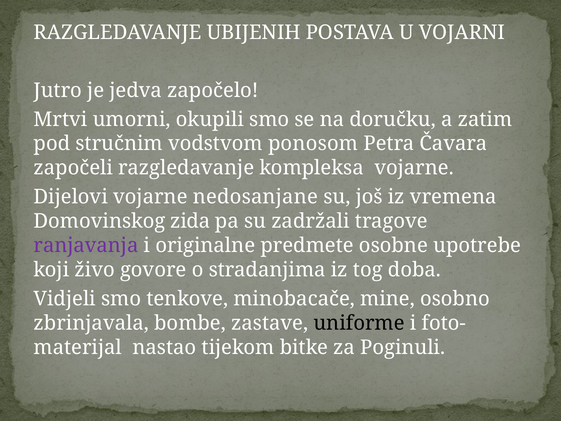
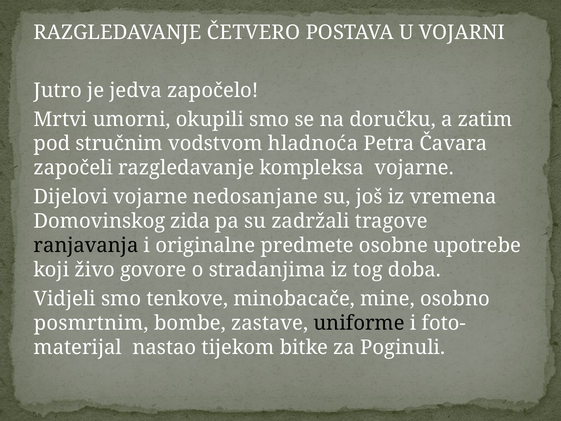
UBIJENIH: UBIJENIH -> ČETVERO
ponosom: ponosom -> hladnoća
ranjavanja colour: purple -> black
zbrinjavala: zbrinjavala -> posmrtnim
